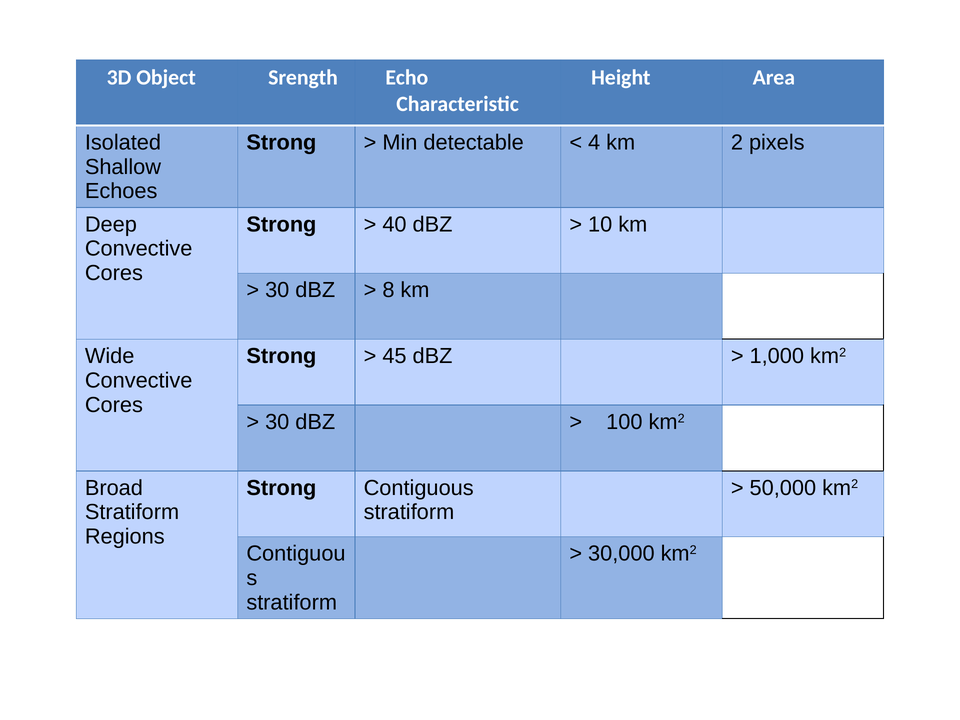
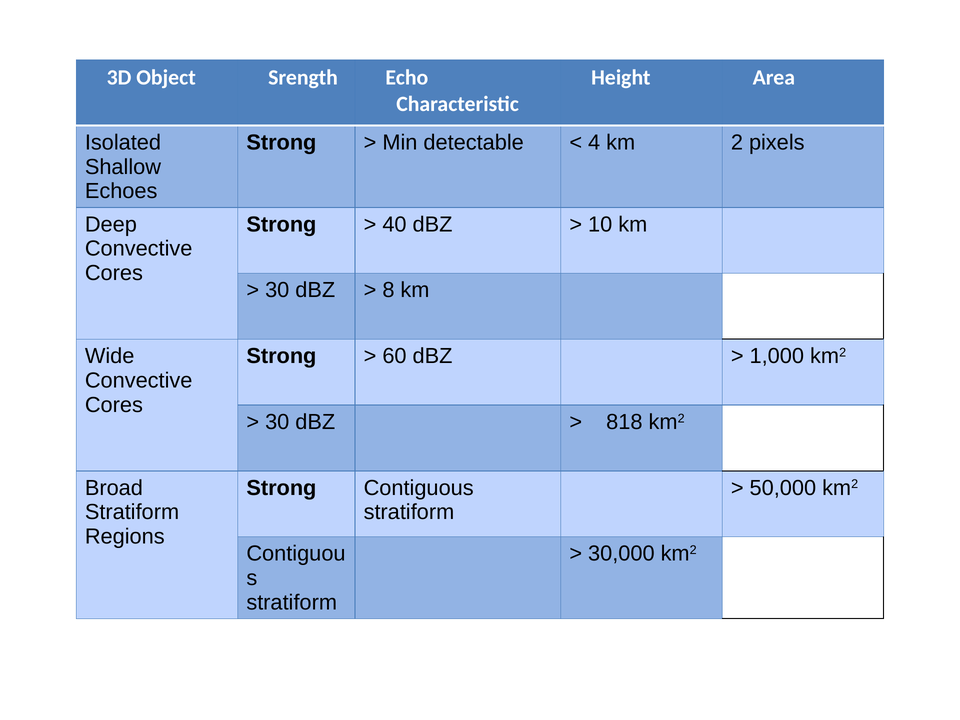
45: 45 -> 60
100: 100 -> 818
